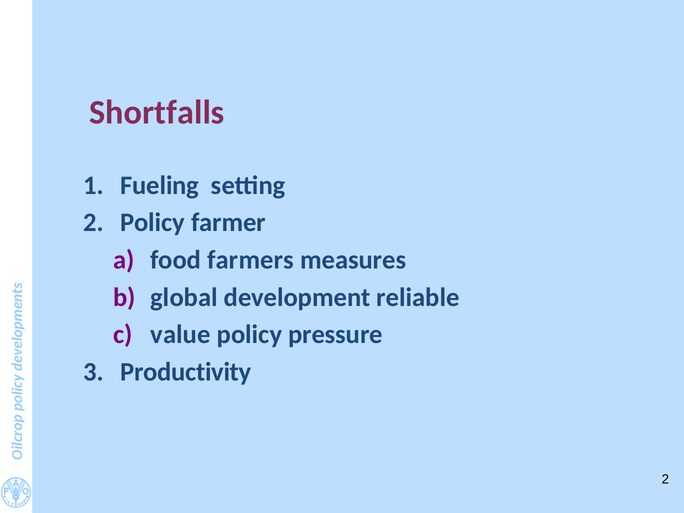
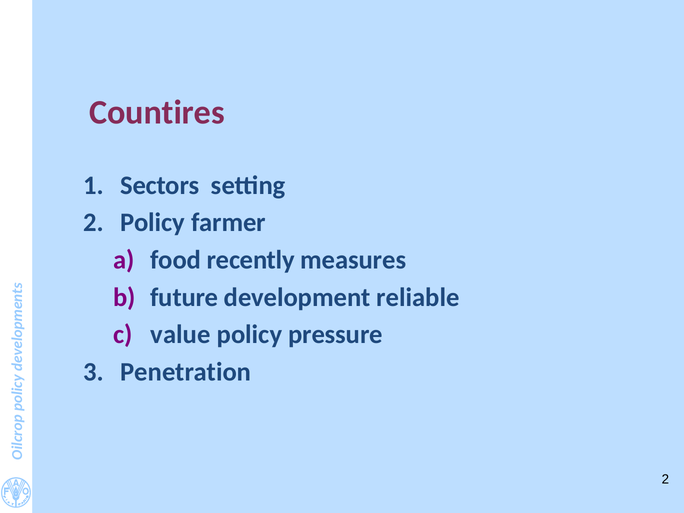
Shortfalls: Shortfalls -> Countires
Fueling: Fueling -> Sectors
farmers: farmers -> recently
global: global -> future
Productivity: Productivity -> Penetration
